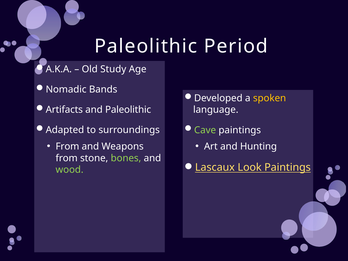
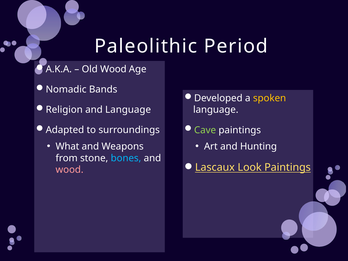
Old Study: Study -> Wood
Artifacts: Artifacts -> Religion
and Paleolithic: Paleolithic -> Language
From at (67, 146): From -> What
bones colour: light green -> light blue
wood at (70, 170) colour: light green -> pink
